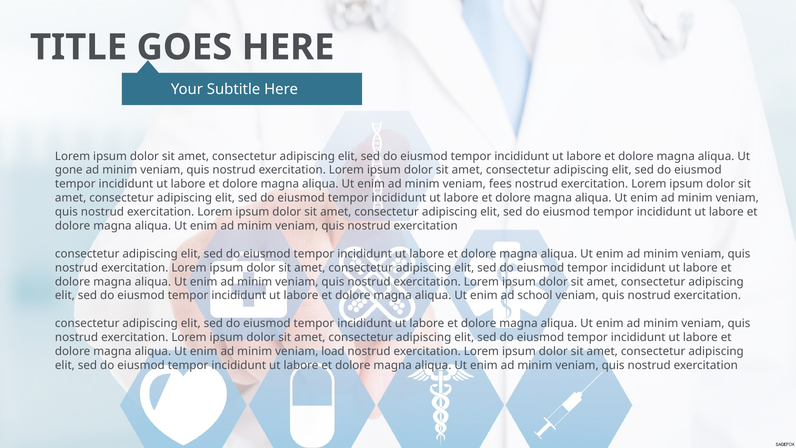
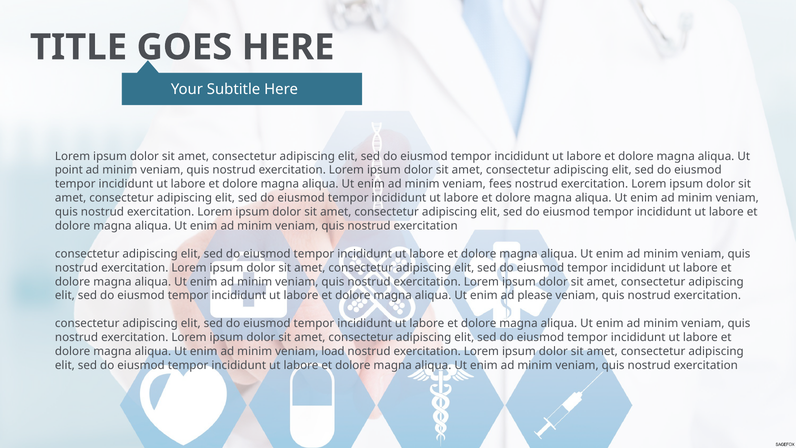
gone: gone -> point
school: school -> please
